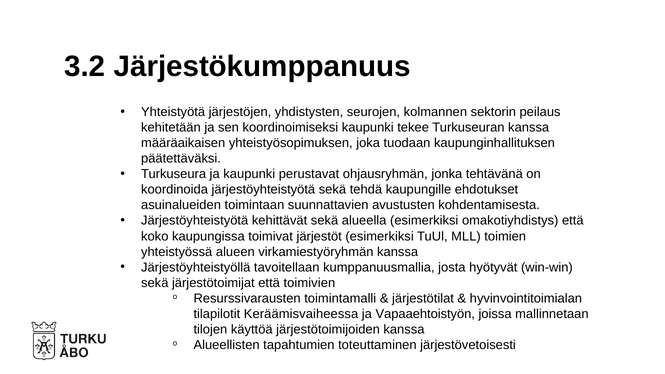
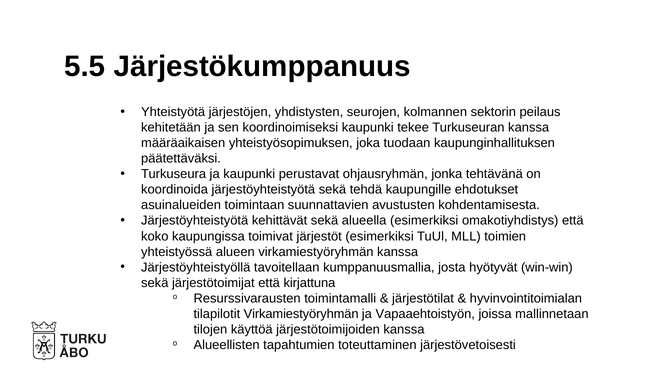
3.2: 3.2 -> 5.5
toimivien: toimivien -> kirjattuna
tilapilotit Keräämisvaiheessa: Keräämisvaiheessa -> Virkamiestyöryhmän
